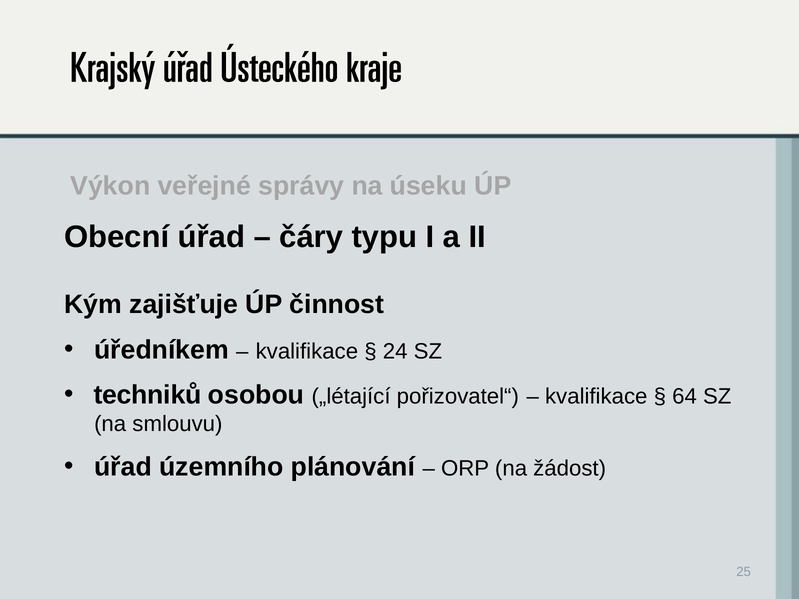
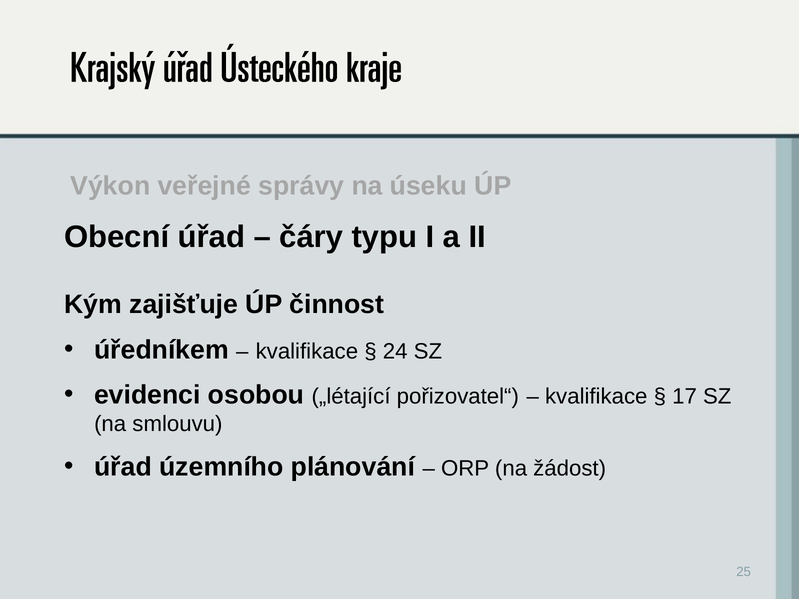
techniků: techniků -> evidenci
64: 64 -> 17
